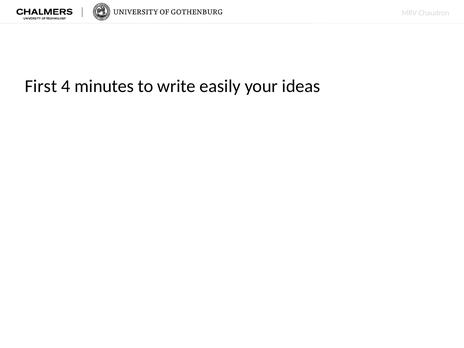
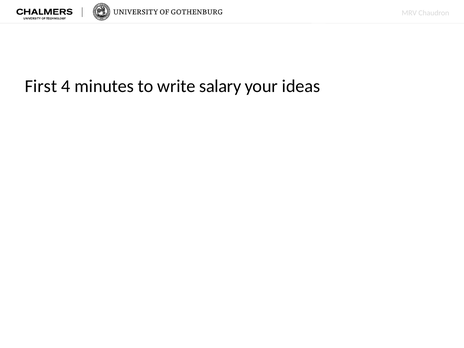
easily: easily -> salary
